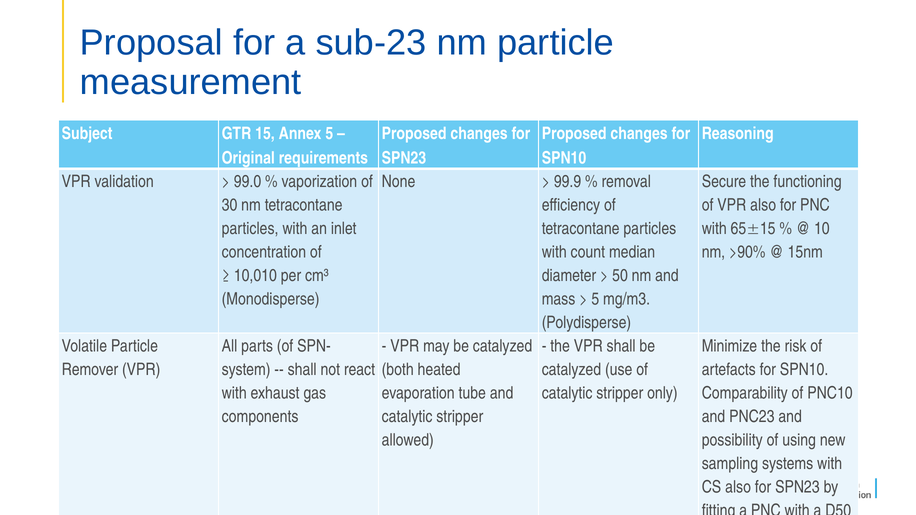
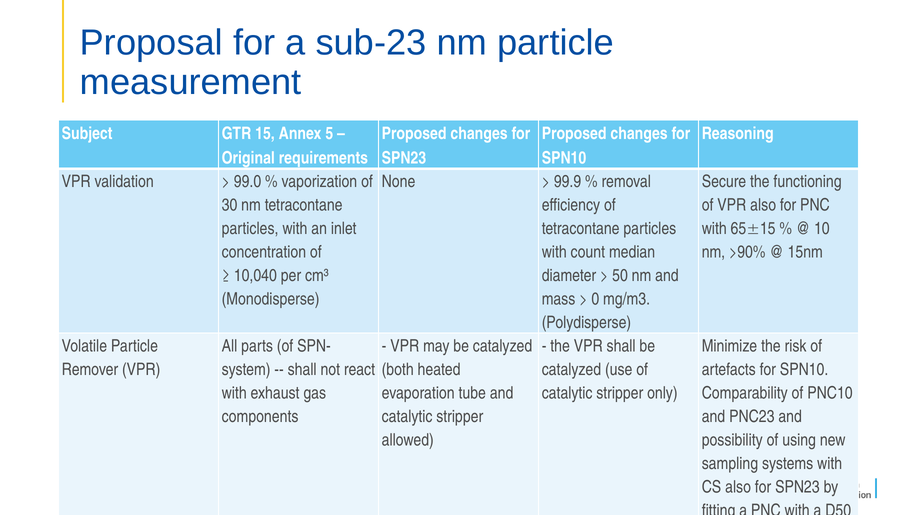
10,010: 10,010 -> 10,040
5 at (595, 299): 5 -> 0
